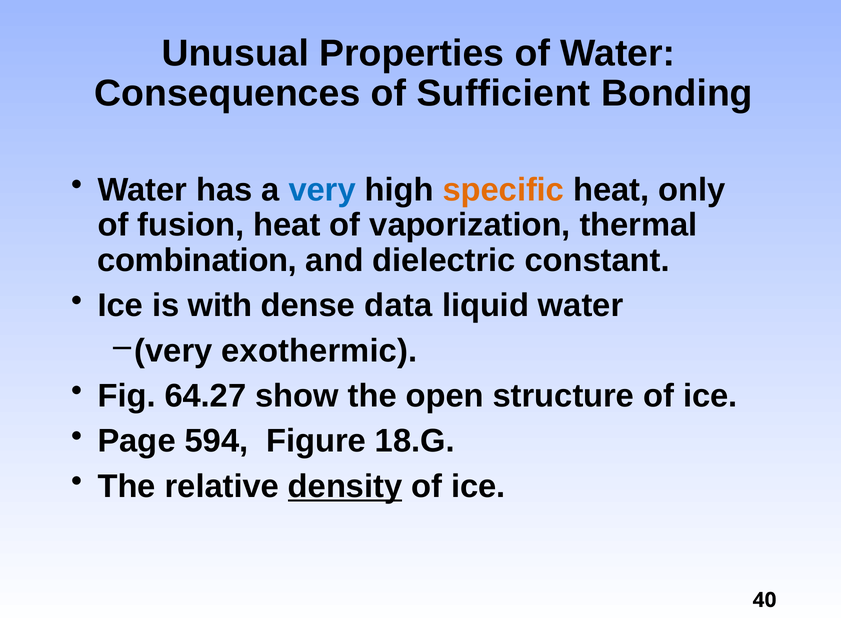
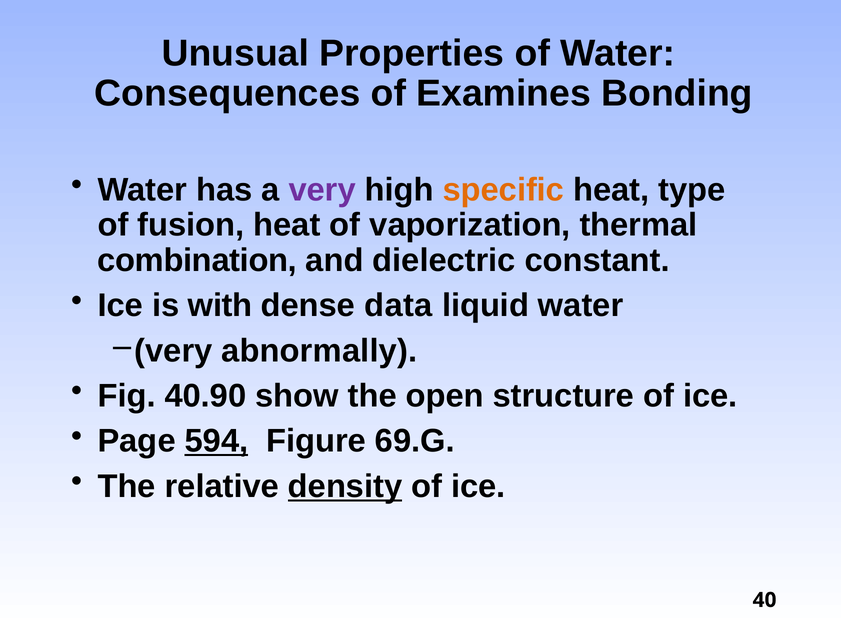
Sufficient: Sufficient -> Examines
very colour: blue -> purple
only: only -> type
exothermic: exothermic -> abnormally
64.27: 64.27 -> 40.90
594 underline: none -> present
18.G: 18.G -> 69.G
